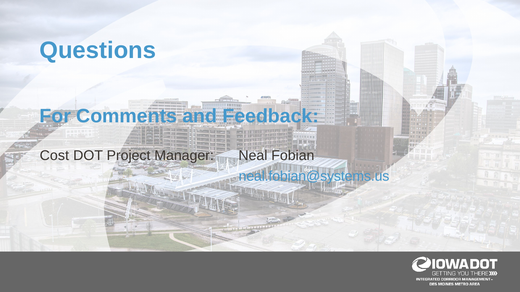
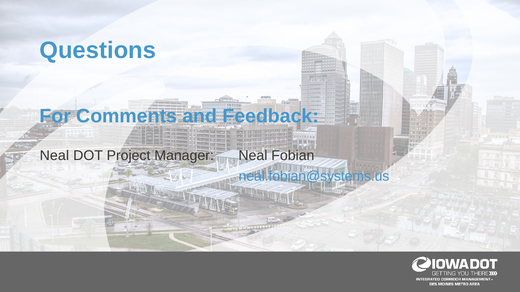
Cost at (54, 156): Cost -> Neal
